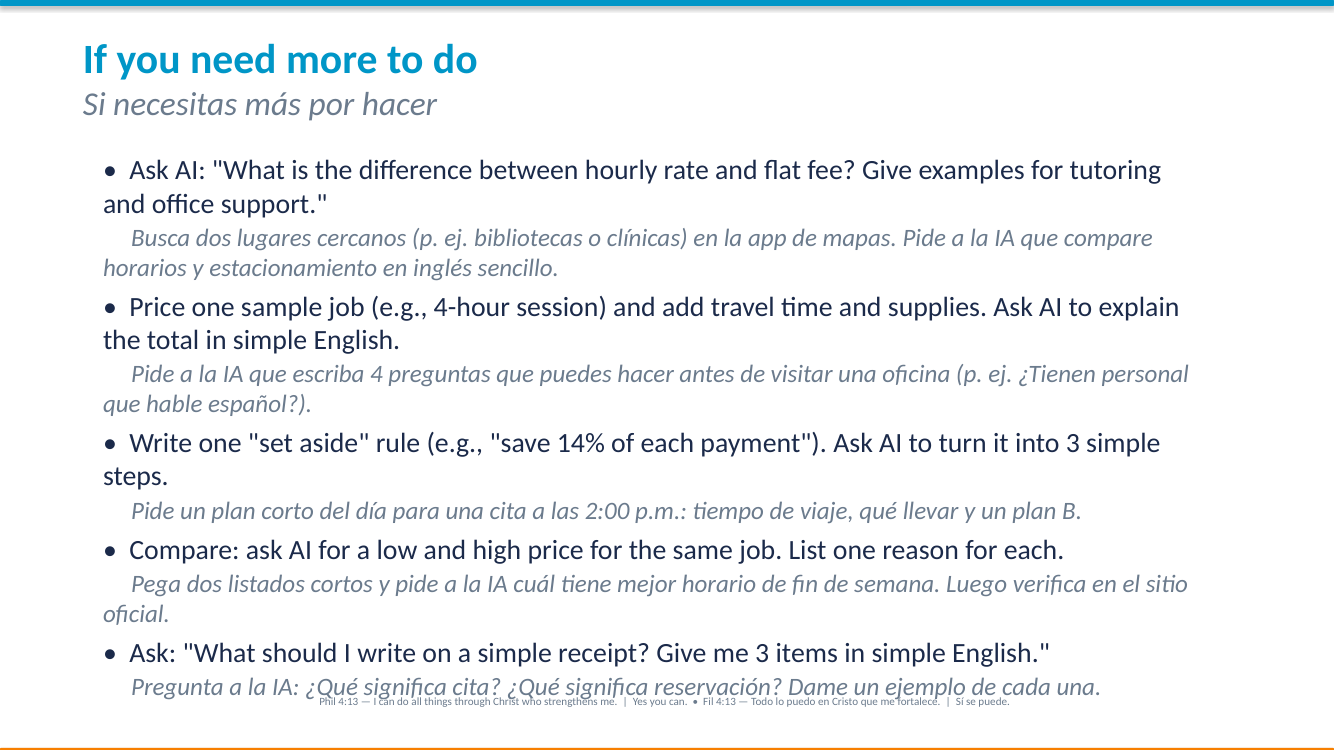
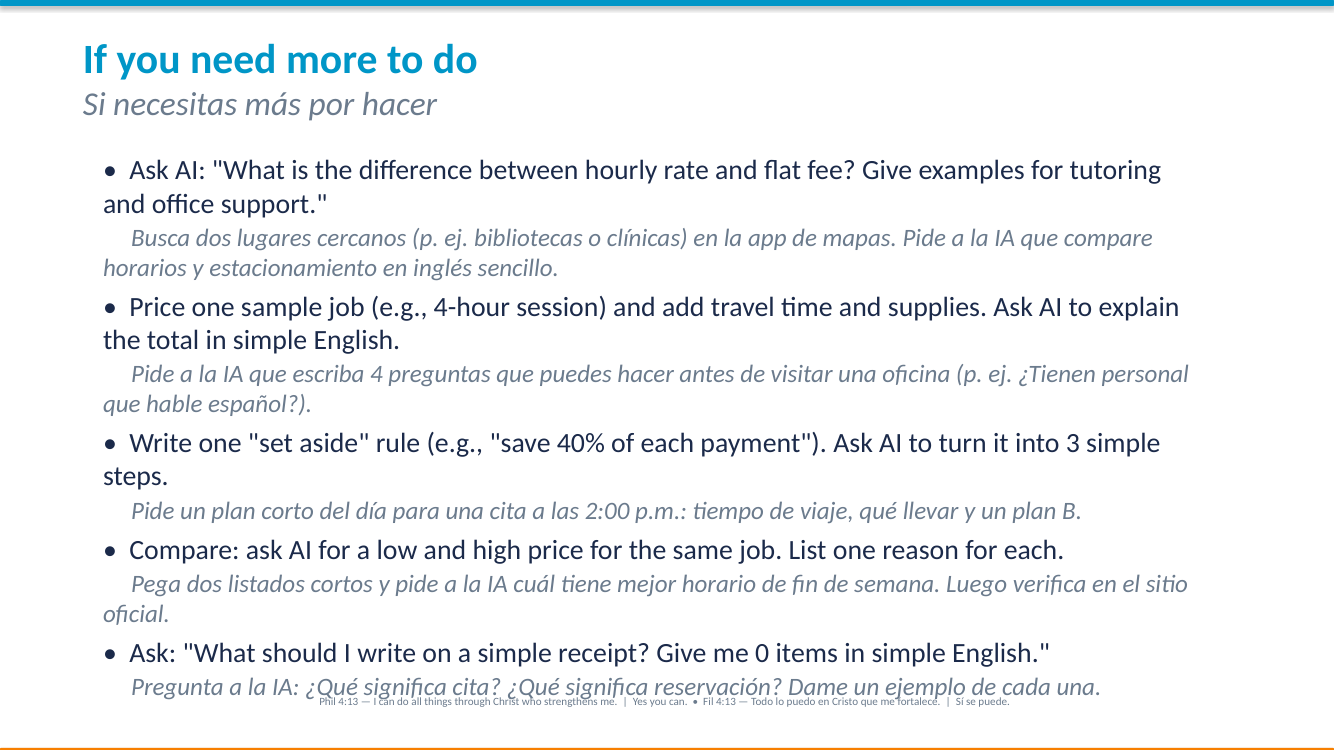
14%: 14% -> 40%
me 3: 3 -> 0
